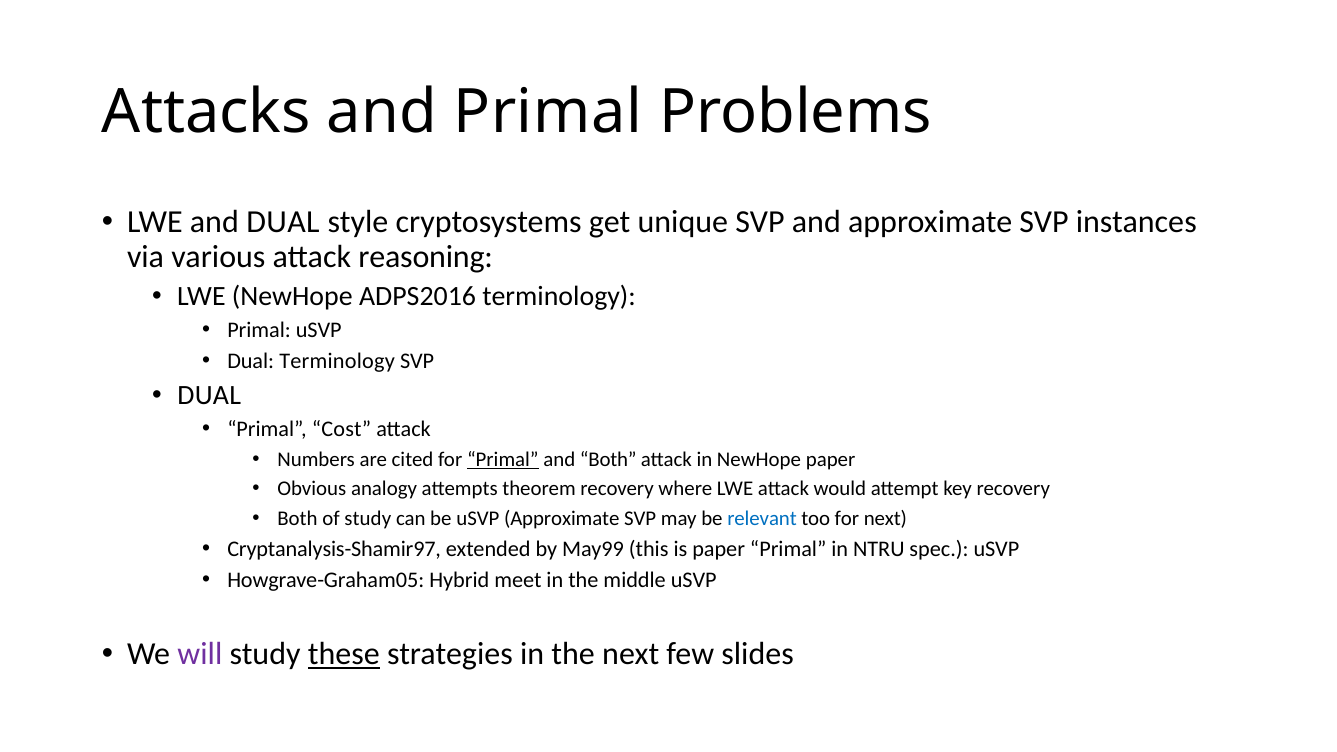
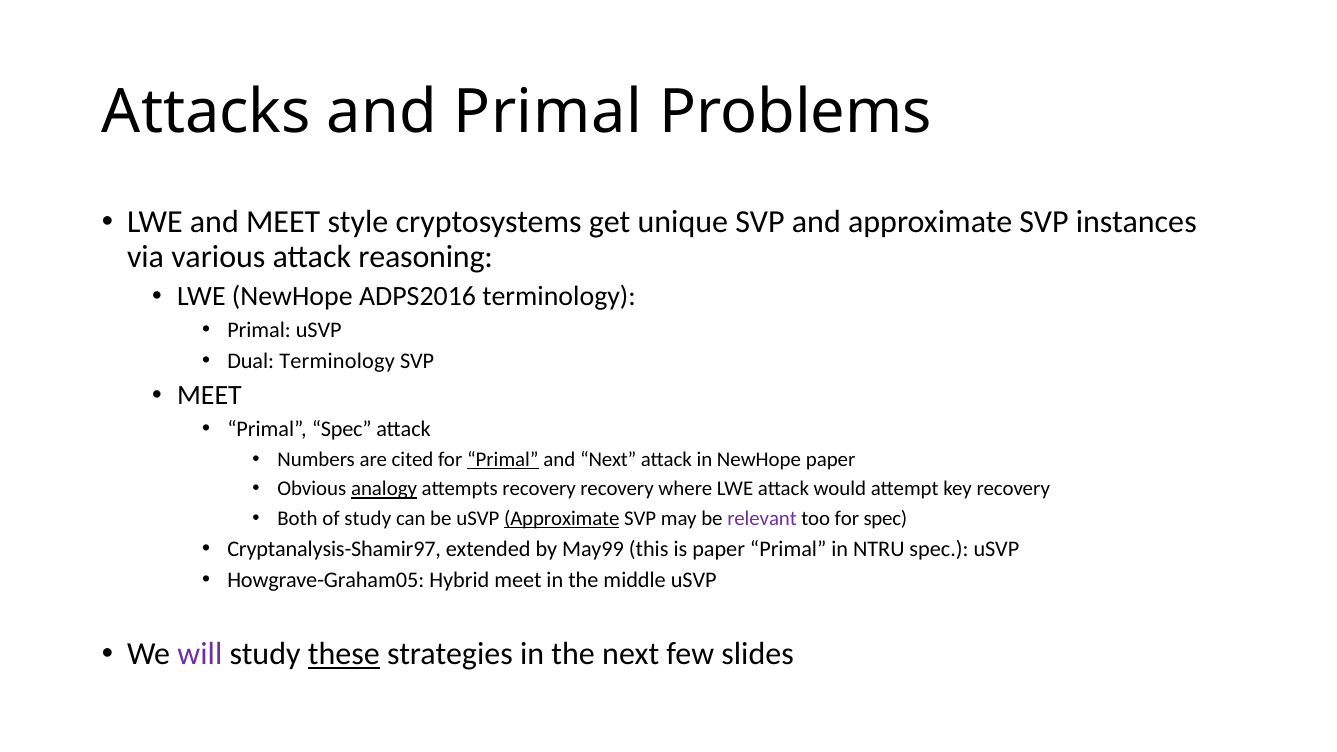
and DUAL: DUAL -> MEET
DUAL at (209, 395): DUAL -> MEET
Primal Cost: Cost -> Spec
and Both: Both -> Next
analogy underline: none -> present
attempts theorem: theorem -> recovery
Approximate at (562, 519) underline: none -> present
relevant colour: blue -> purple
for next: next -> spec
